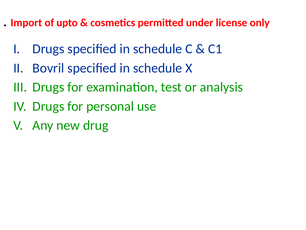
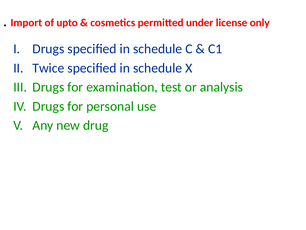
Bovril: Bovril -> Twice
